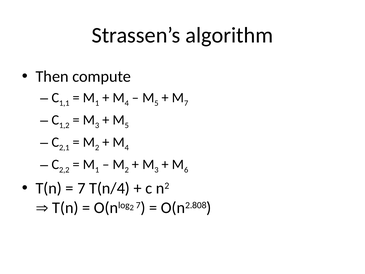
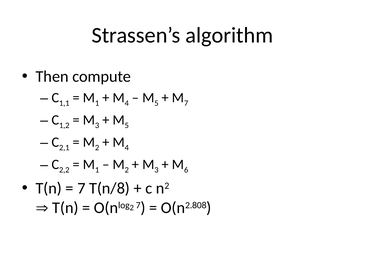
T(n/4: T(n/4 -> T(n/8
